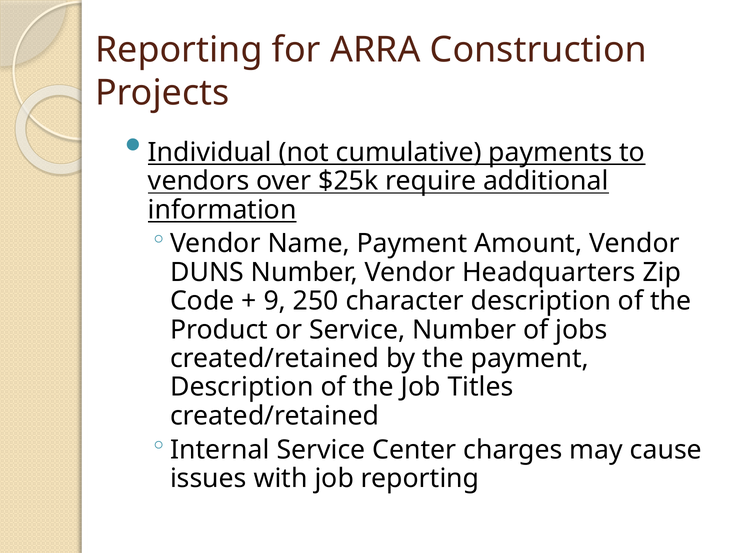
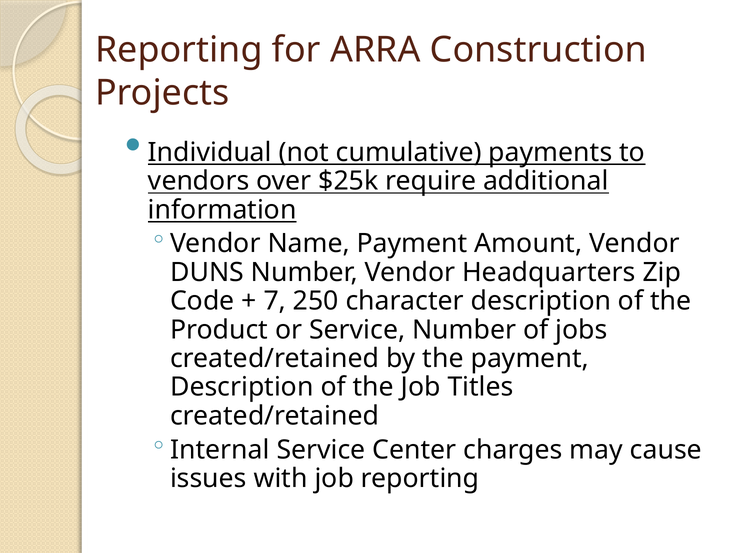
9: 9 -> 7
